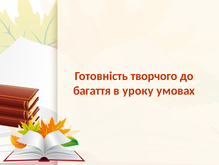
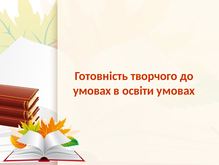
багаття at (92, 90): багаття -> умовах
уроку: уроку -> освіти
